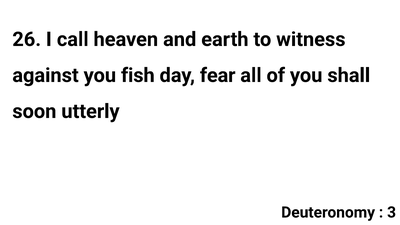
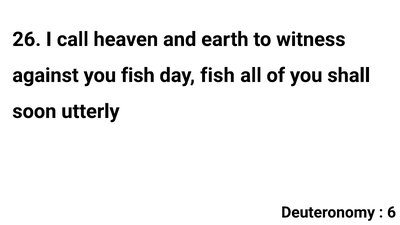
day fear: fear -> fish
3: 3 -> 6
